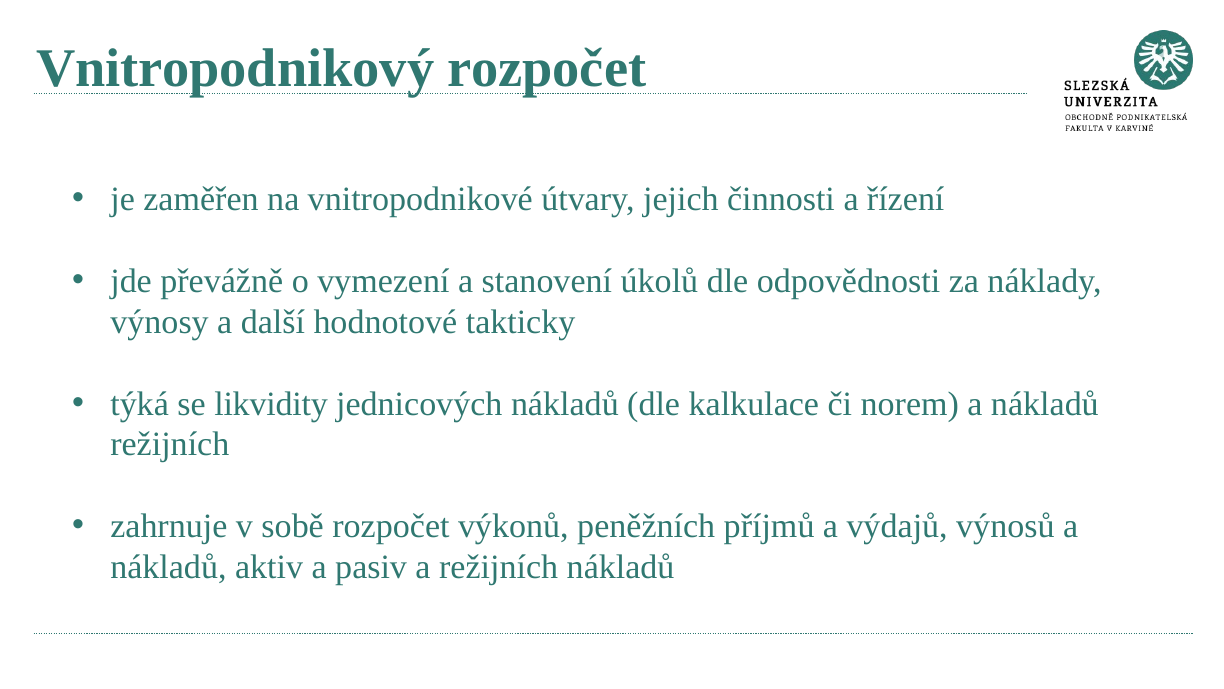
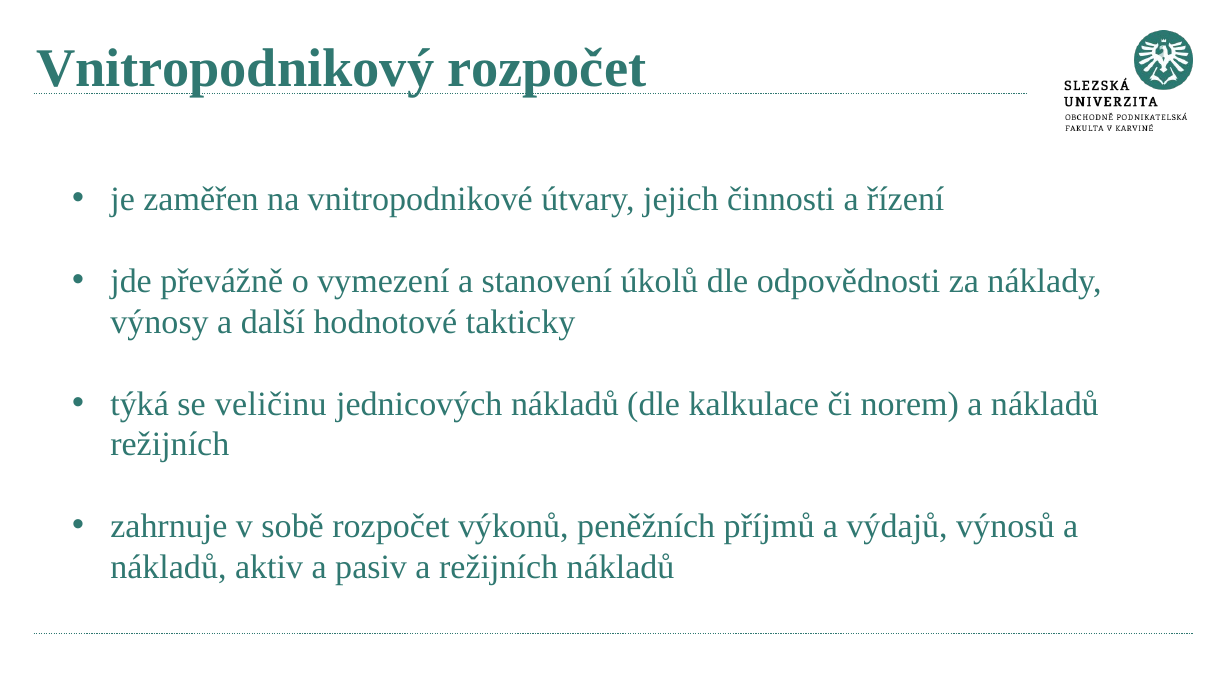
likvidity: likvidity -> veličinu
